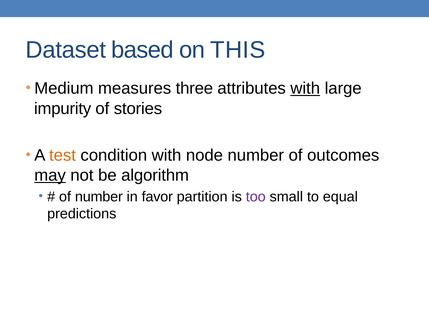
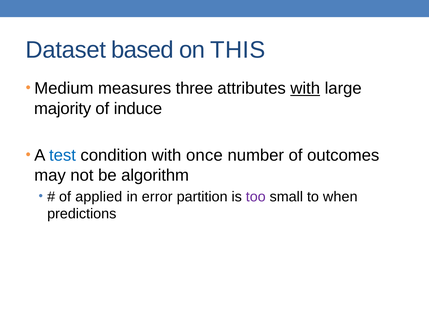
impurity: impurity -> majority
stories: stories -> induce
test colour: orange -> blue
node: node -> once
may underline: present -> none
of number: number -> applied
favor: favor -> error
equal: equal -> when
